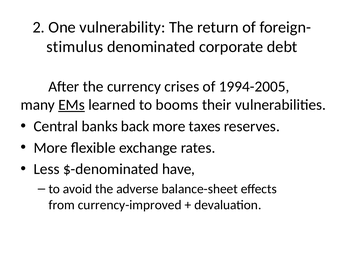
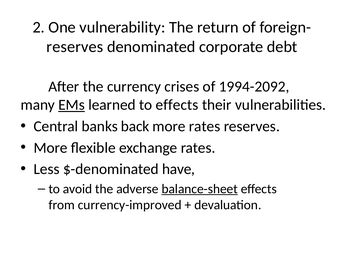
stimulus at (75, 47): stimulus -> reserves
1994-2005: 1994-2005 -> 1994-2092
to booms: booms -> effects
more taxes: taxes -> rates
balance-sheet underline: none -> present
